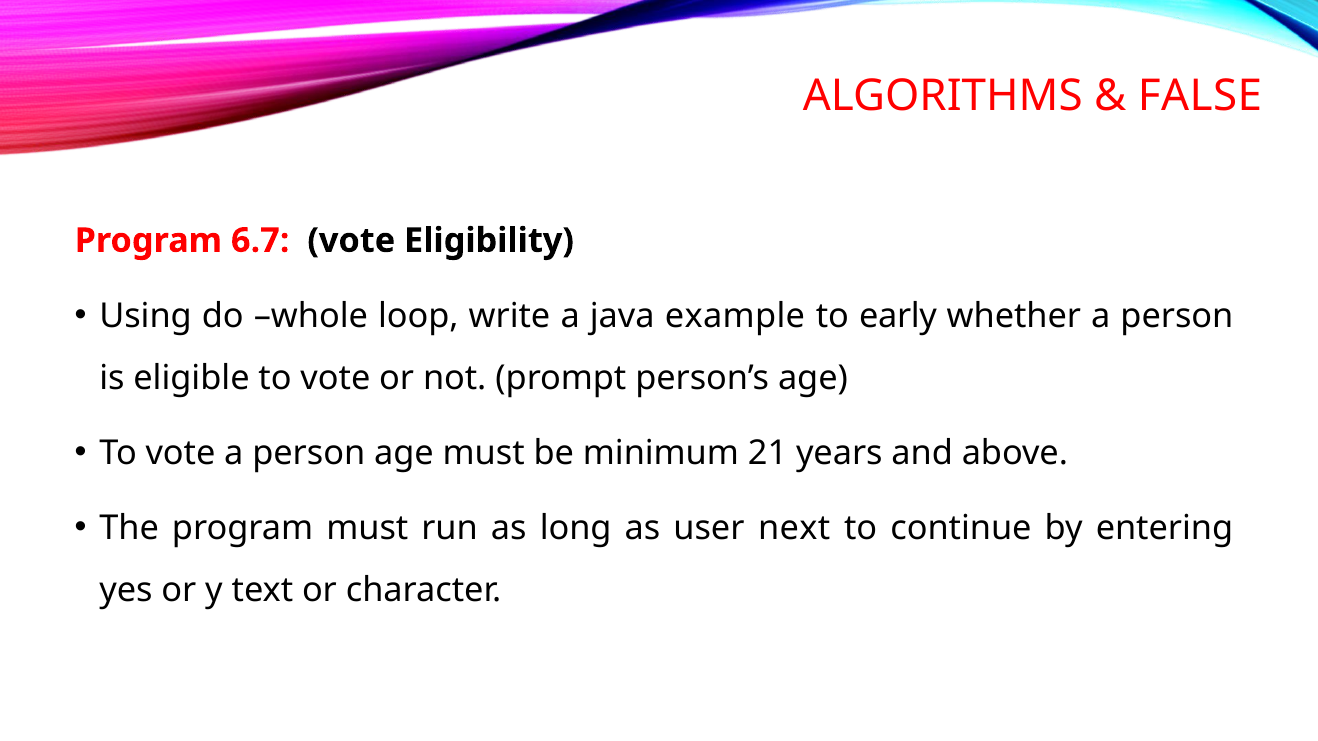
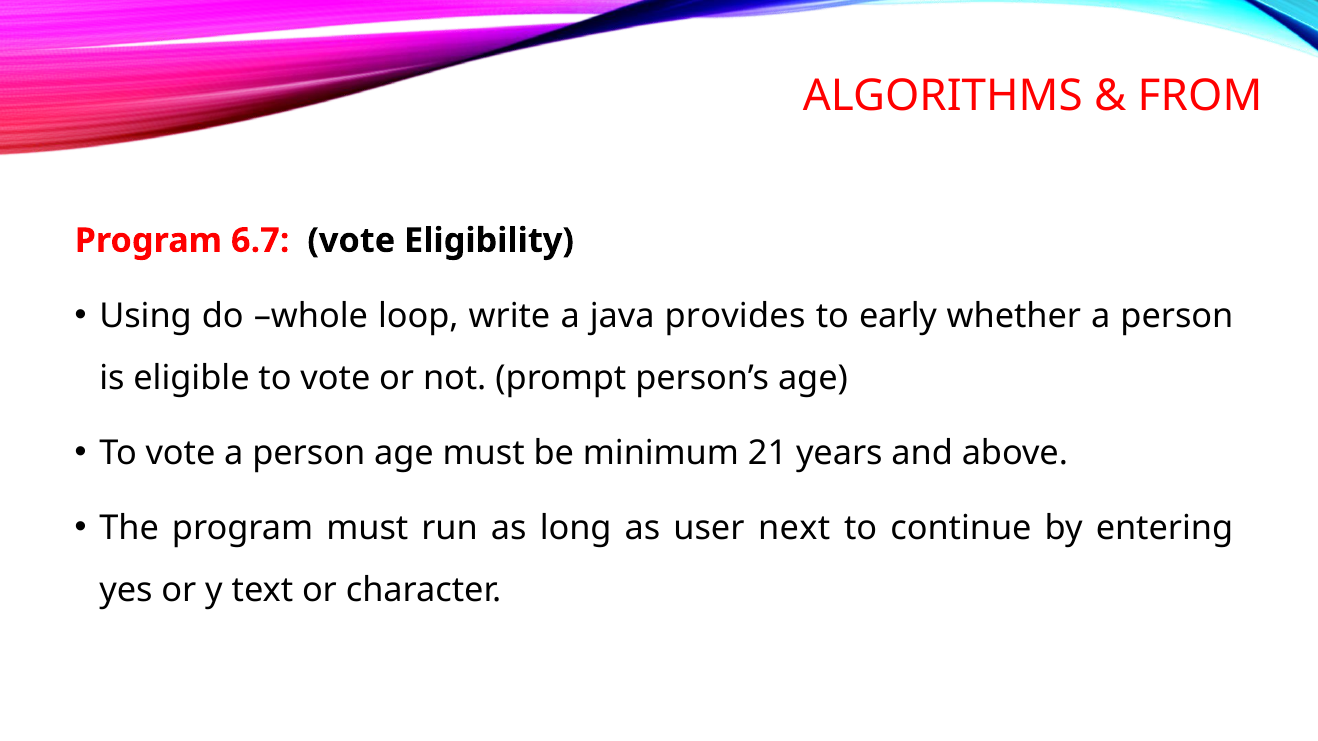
FALSE: FALSE -> FROM
example: example -> provides
